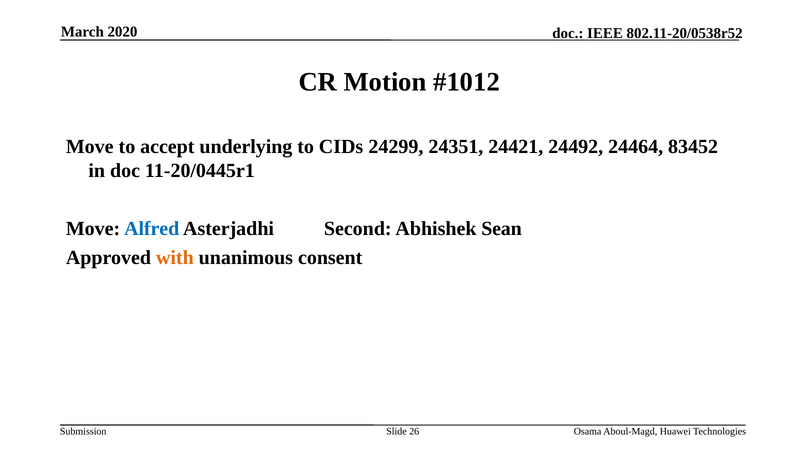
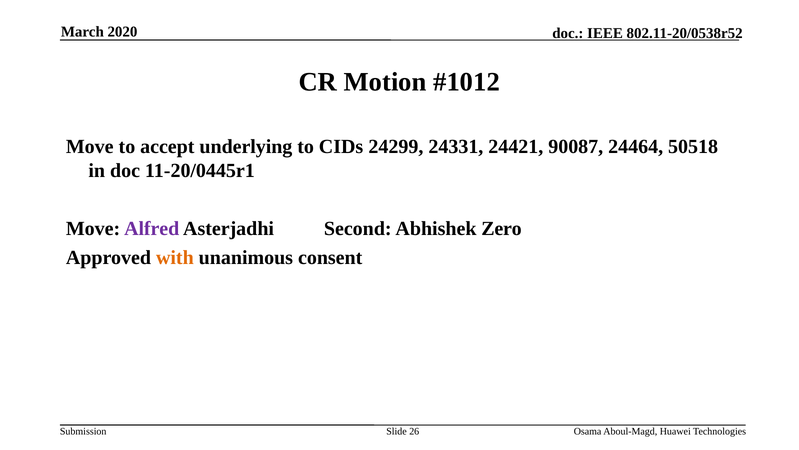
24351: 24351 -> 24331
24492: 24492 -> 90087
83452: 83452 -> 50518
Alfred colour: blue -> purple
Sean: Sean -> Zero
